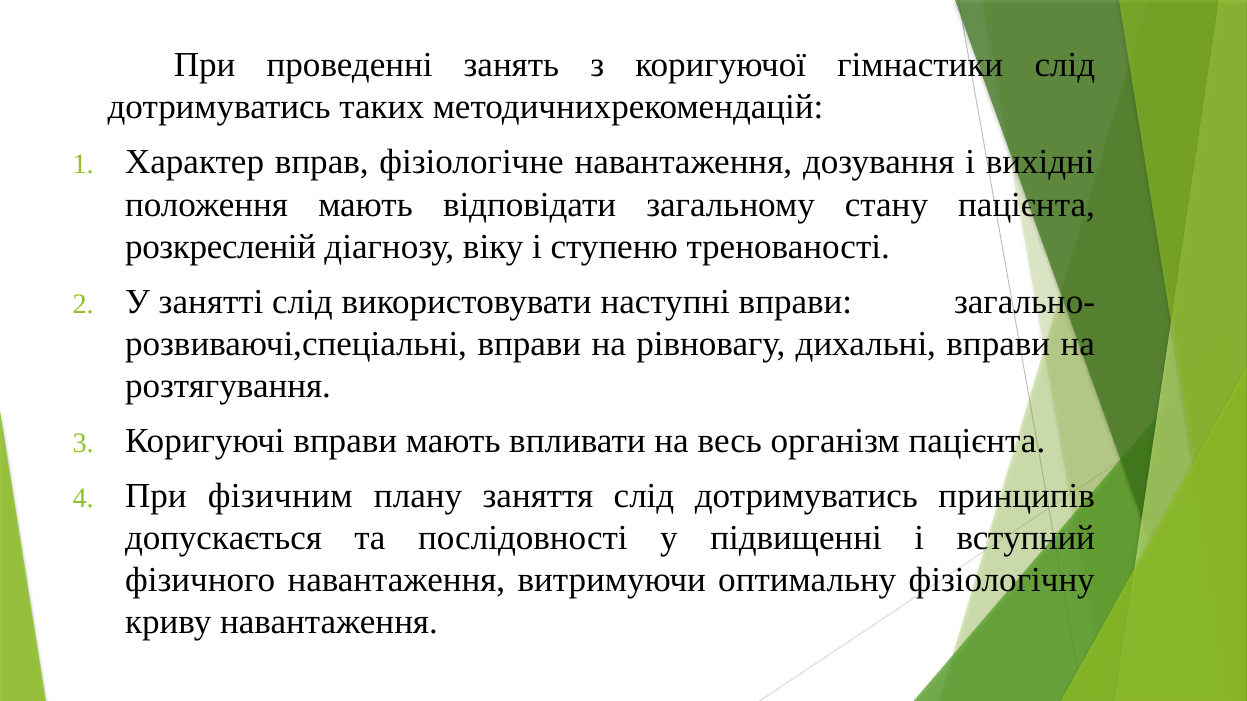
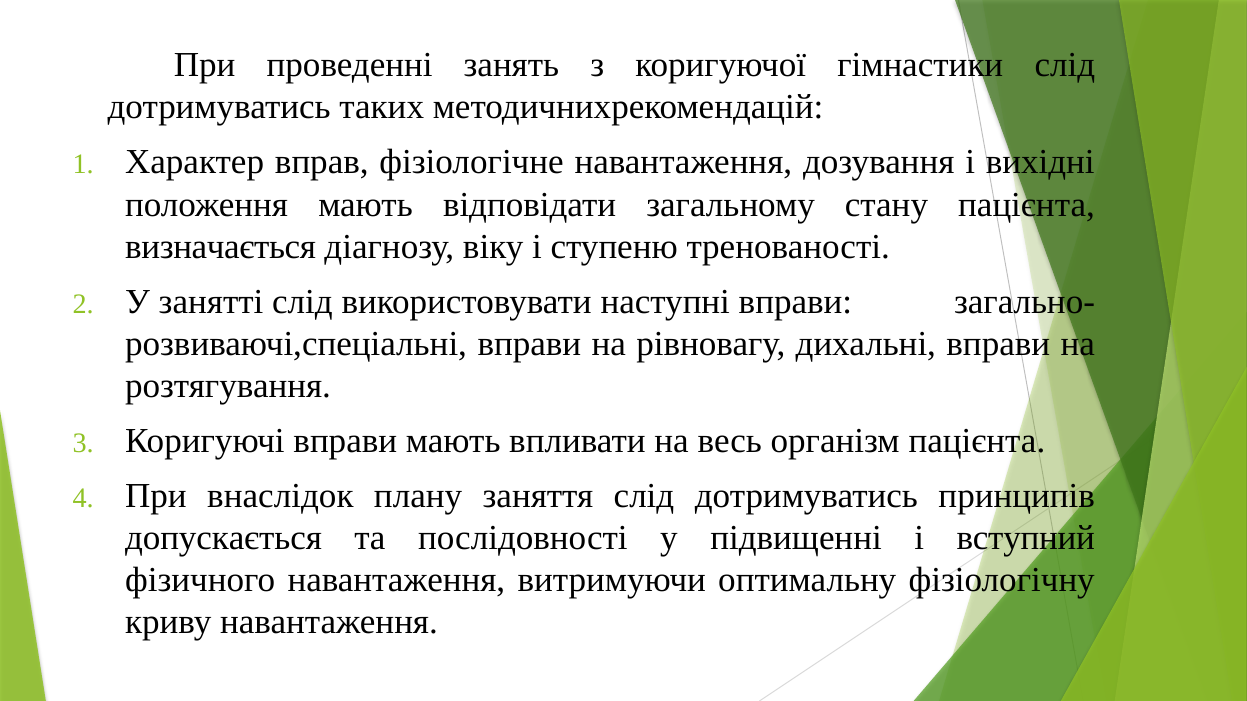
розкресленій: розкресленій -> визначається
фізичним: фізичним -> внаслідок
